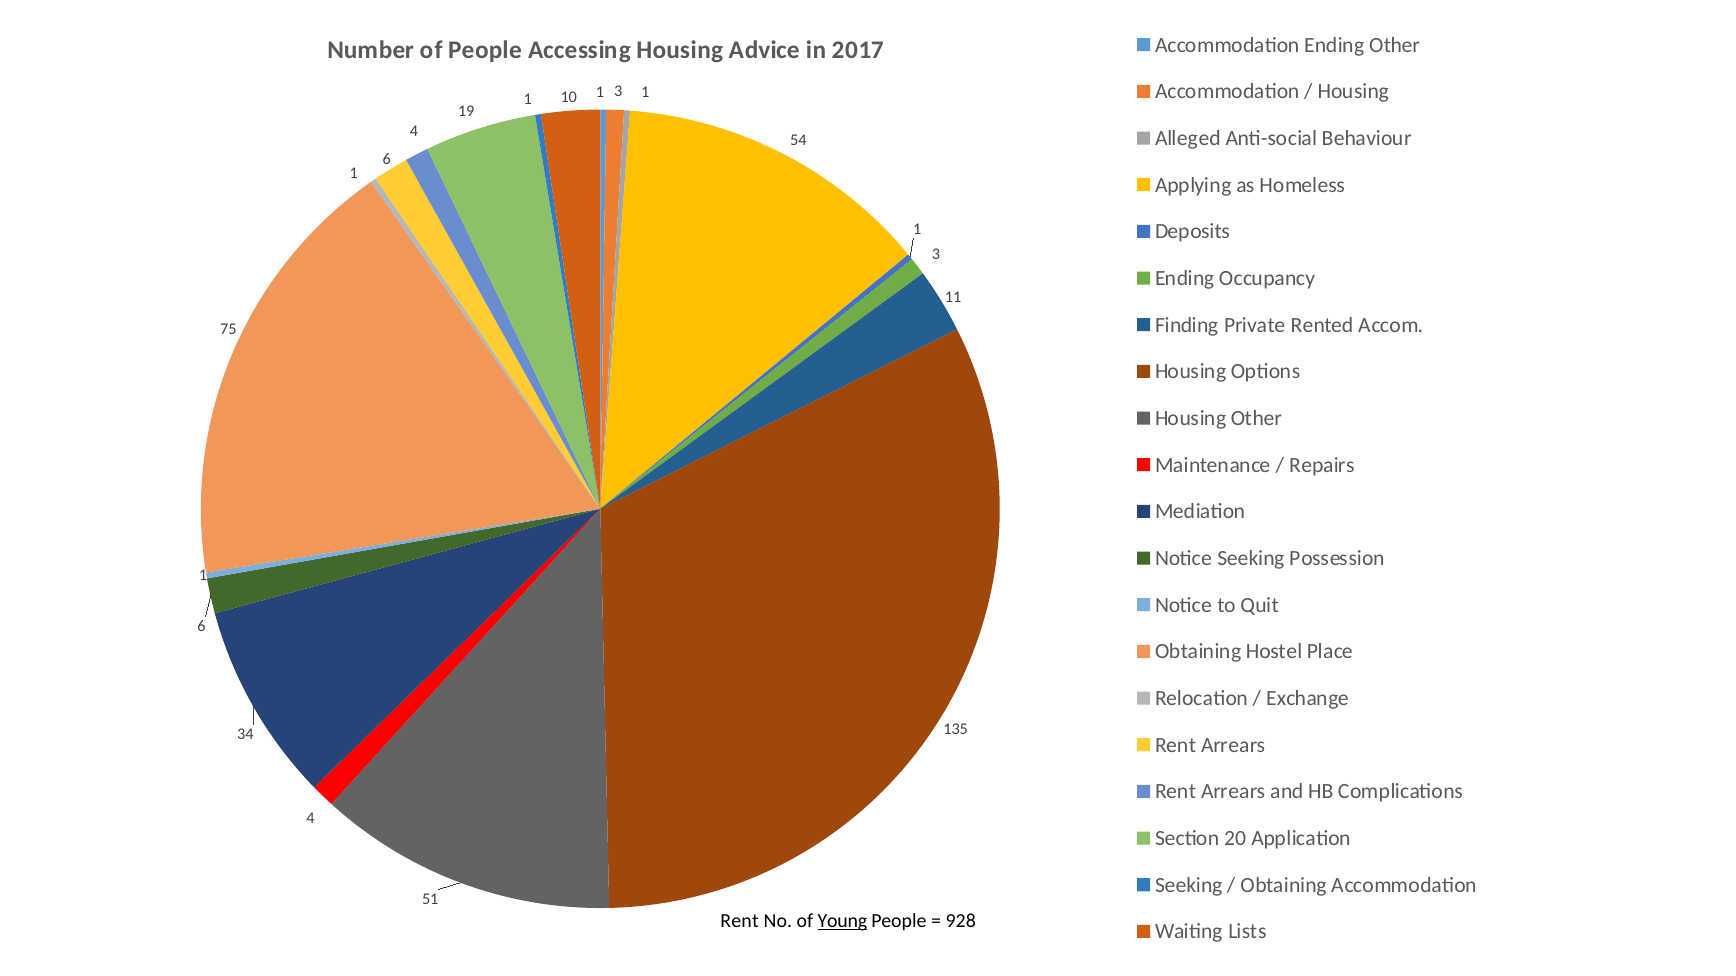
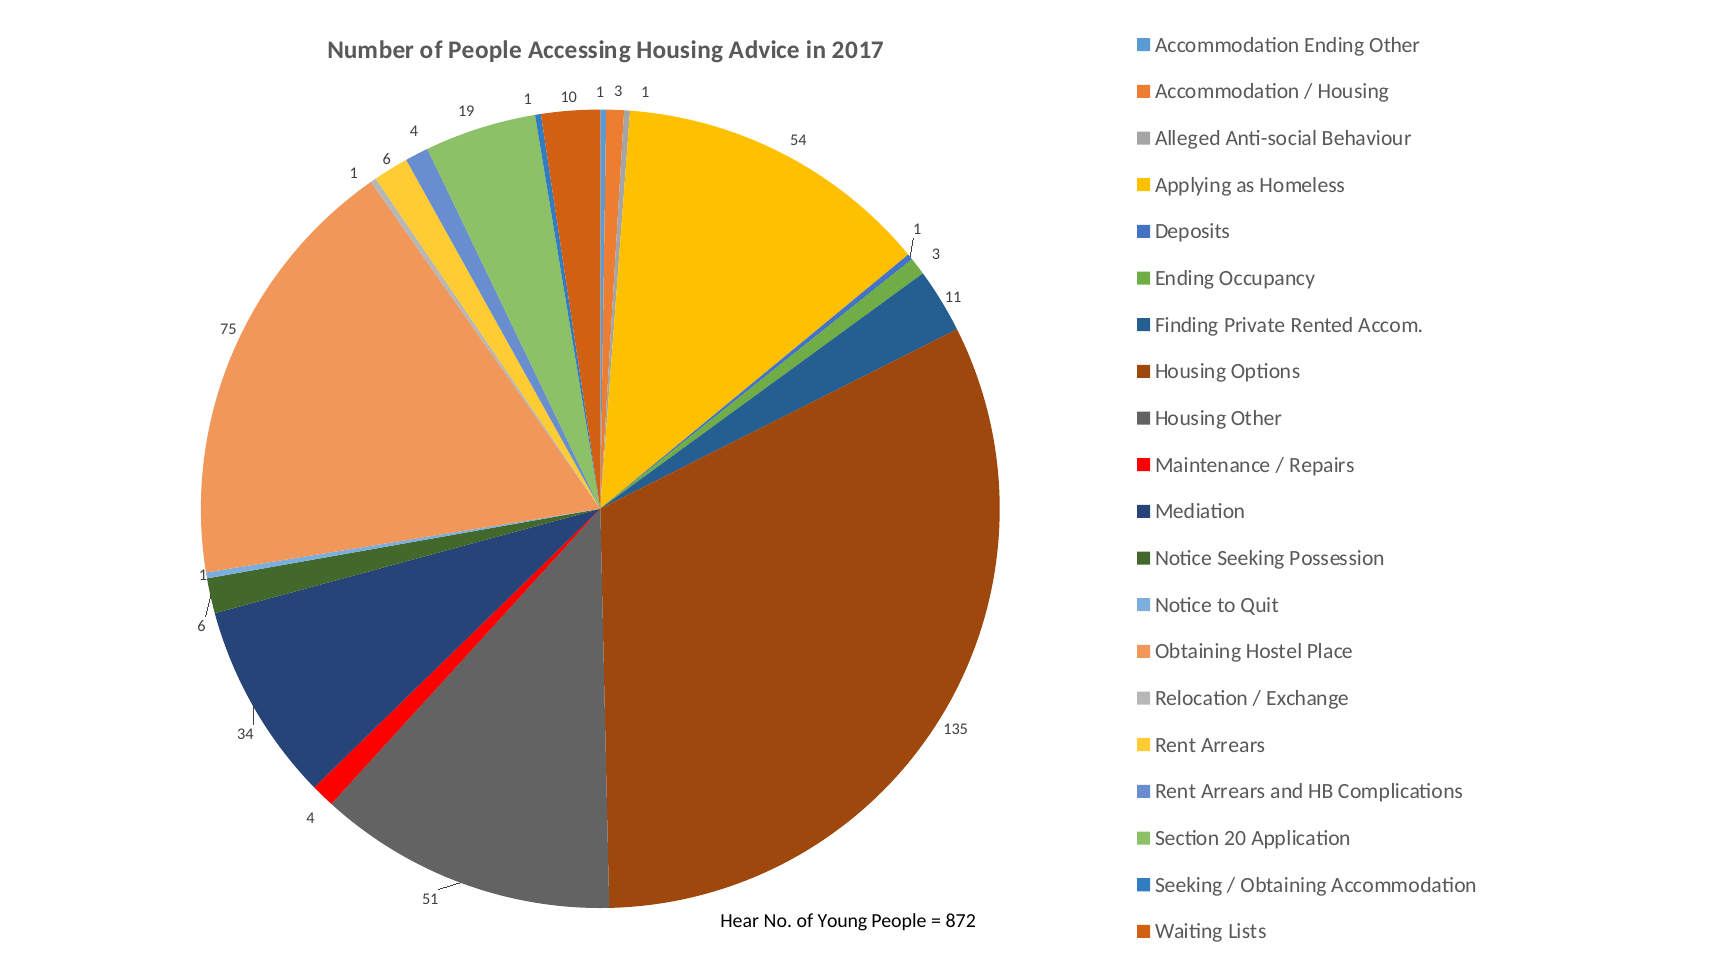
Rent at (740, 921): Rent -> Hear
Young underline: present -> none
928: 928 -> 872
